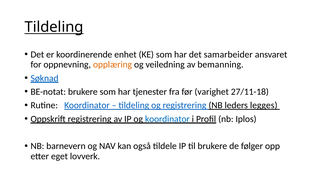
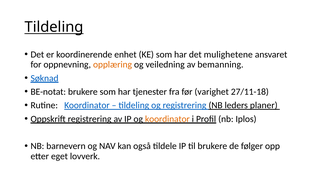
samarbeider: samarbeider -> mulighetene
legges: legges -> planer
koordinator at (167, 119) colour: blue -> orange
